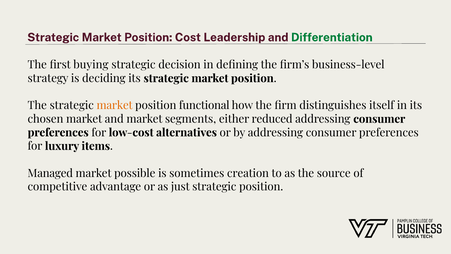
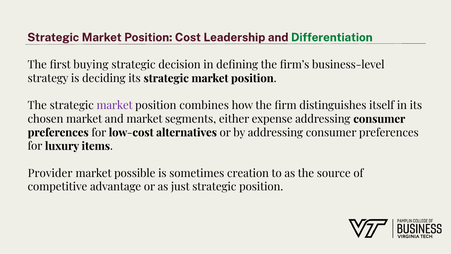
market at (115, 105) colour: orange -> purple
functional: functional -> combines
reduced: reduced -> expense
Managed: Managed -> Provider
